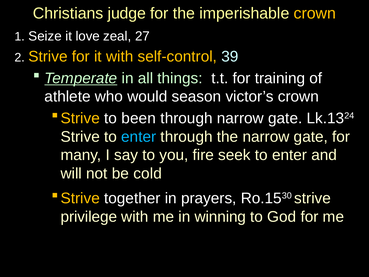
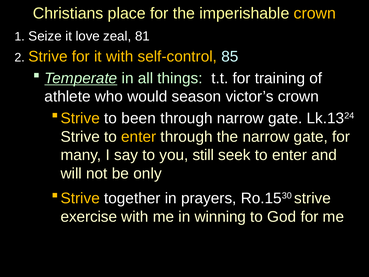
judge: judge -> place
27: 27 -> 81
39: 39 -> 85
enter at (139, 137) colour: light blue -> yellow
fire: fire -> still
cold: cold -> only
privilege: privilege -> exercise
